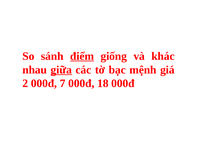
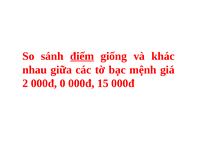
giữa underline: present -> none
7: 7 -> 0
18: 18 -> 15
